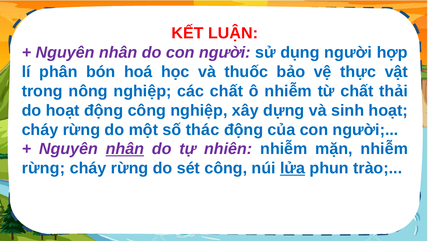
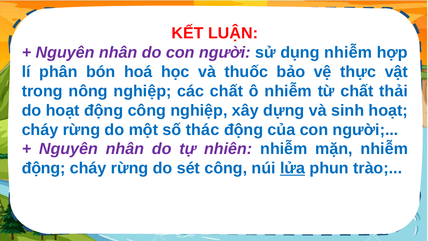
dụng người: người -> nhiễm
nhân at (125, 149) underline: present -> none
rừng at (44, 168): rừng -> động
